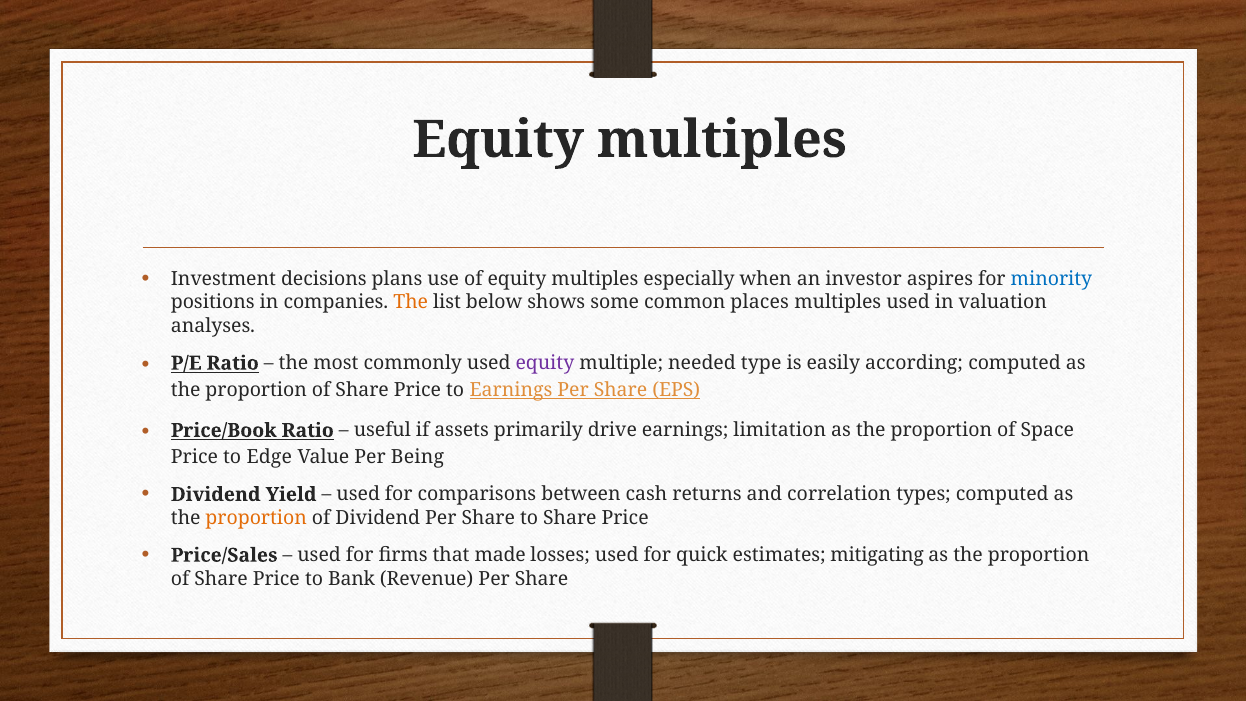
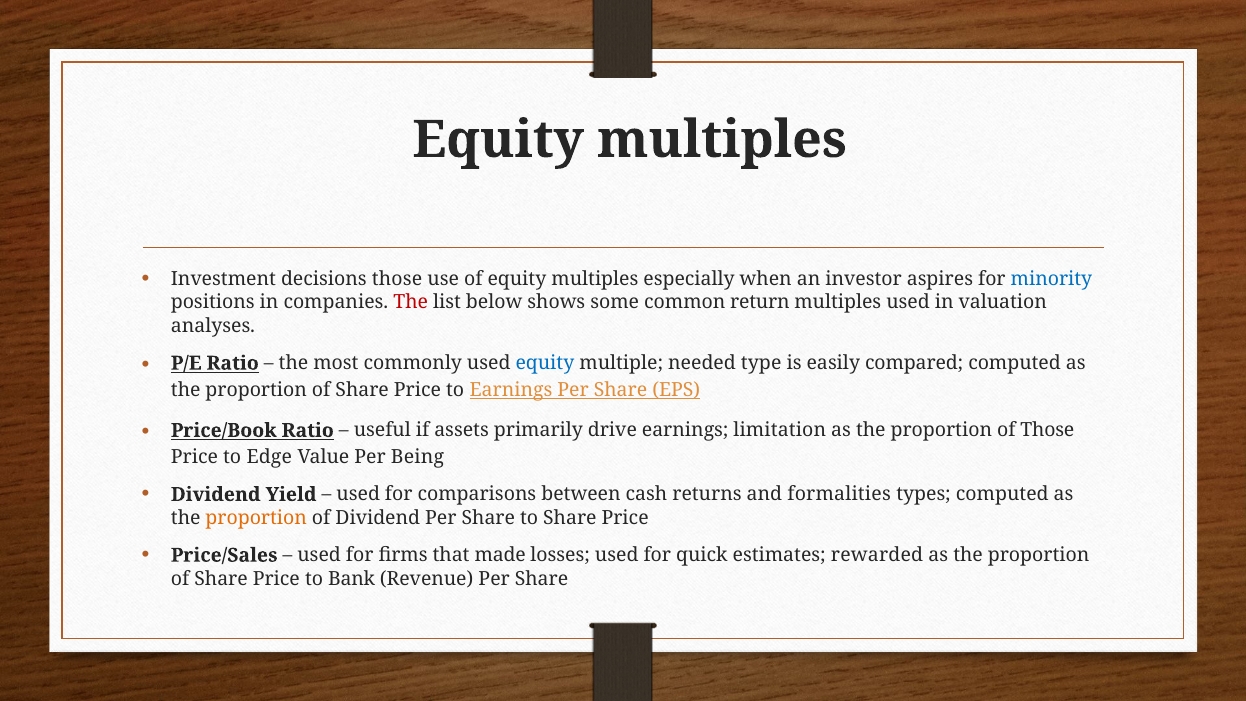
decisions plans: plans -> those
The at (411, 302) colour: orange -> red
places: places -> return
equity at (545, 363) colour: purple -> blue
according: according -> compared
of Space: Space -> Those
correlation: correlation -> formalities
mitigating: mitigating -> rewarded
